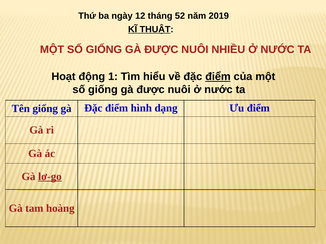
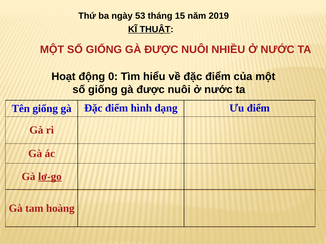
12: 12 -> 53
52: 52 -> 15
1: 1 -> 0
điểm at (218, 77) underline: present -> none
